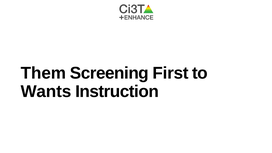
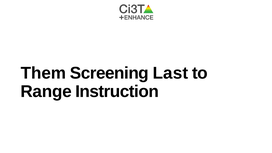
First: First -> Last
Wants: Wants -> Range
